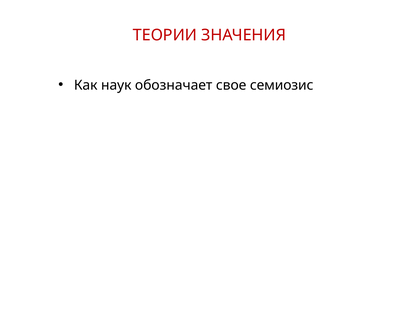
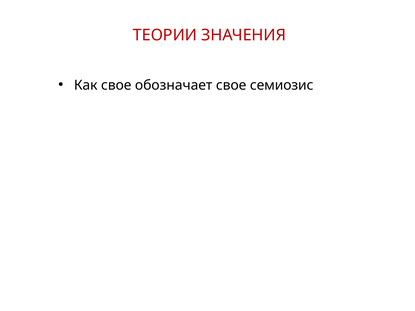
Как наук: наук -> свое
